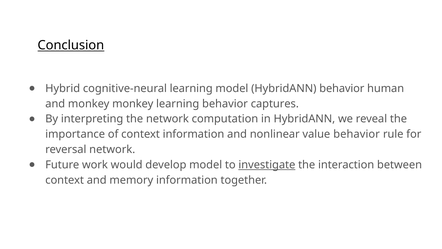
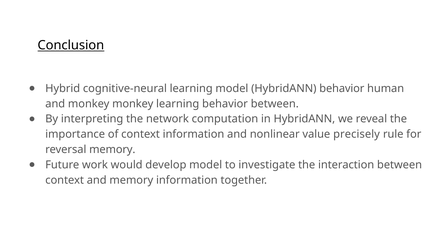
behavior captures: captures -> between
value behavior: behavior -> precisely
reversal network: network -> memory
investigate underline: present -> none
